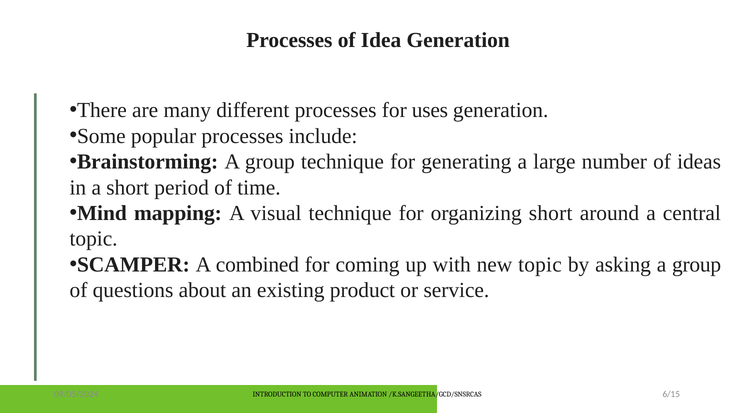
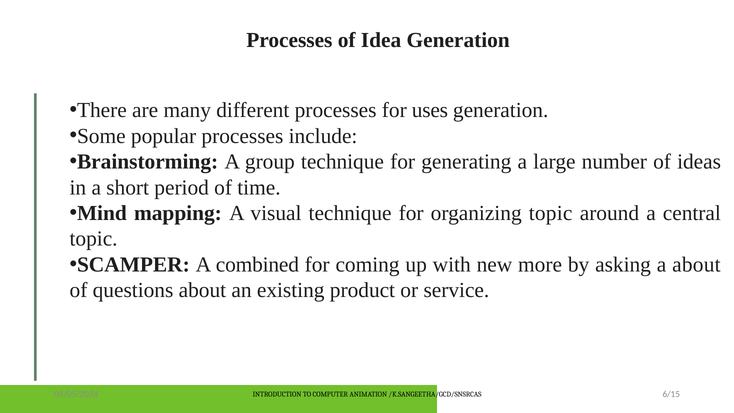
organizing short: short -> topic
new topic: topic -> more
asking a group: group -> about
